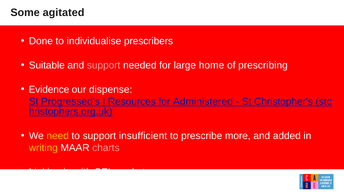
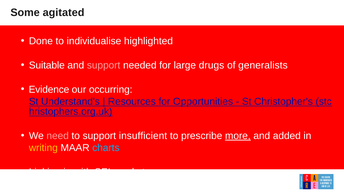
prescribers: prescribers -> highlighted
home: home -> drugs
prescribing: prescribing -> generalists
dispense: dispense -> occurring
Progressed's: Progressed's -> Understand's
Administered: Administered -> Opportunities
need colour: yellow -> pink
more underline: none -> present
charts colour: pink -> light blue
